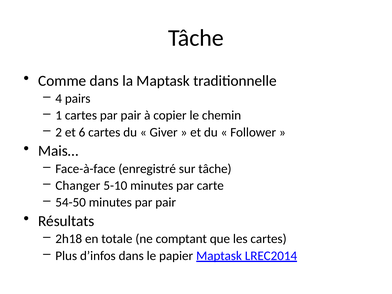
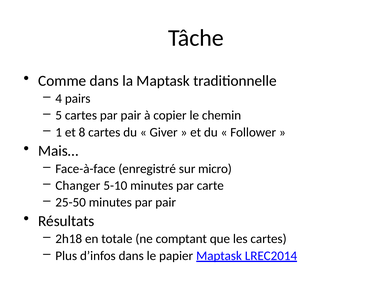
1: 1 -> 5
2: 2 -> 1
6: 6 -> 8
sur tâche: tâche -> micro
54-50: 54-50 -> 25-50
